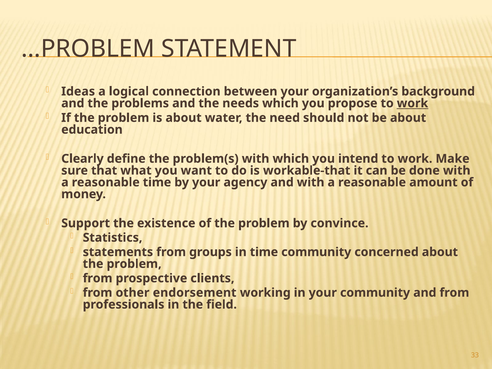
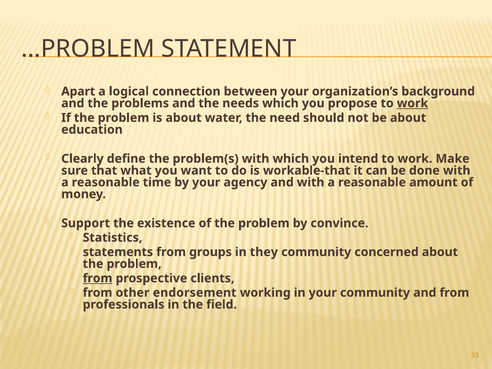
Ideas: Ideas -> Apart
in time: time -> they
from at (98, 278) underline: none -> present
